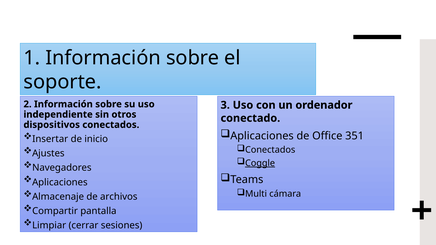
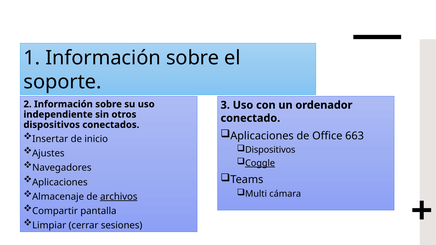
351: 351 -> 663
Conectados at (270, 150): Conectados -> Dispositivos
archivos underline: none -> present
